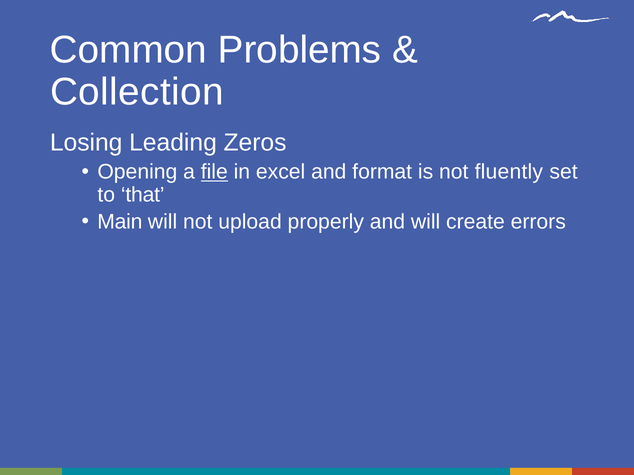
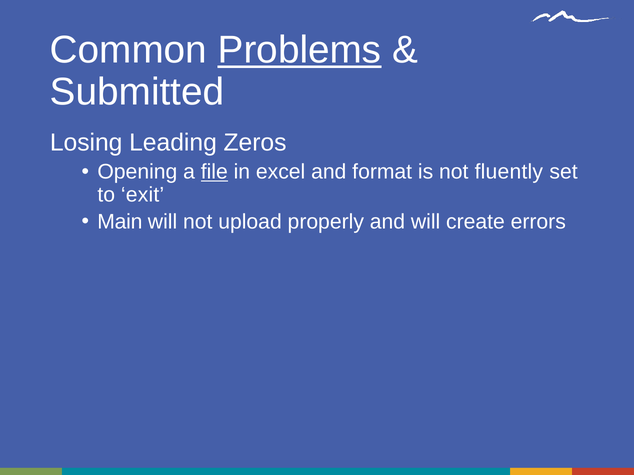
Problems underline: none -> present
Collection: Collection -> Submitted
that: that -> exit
